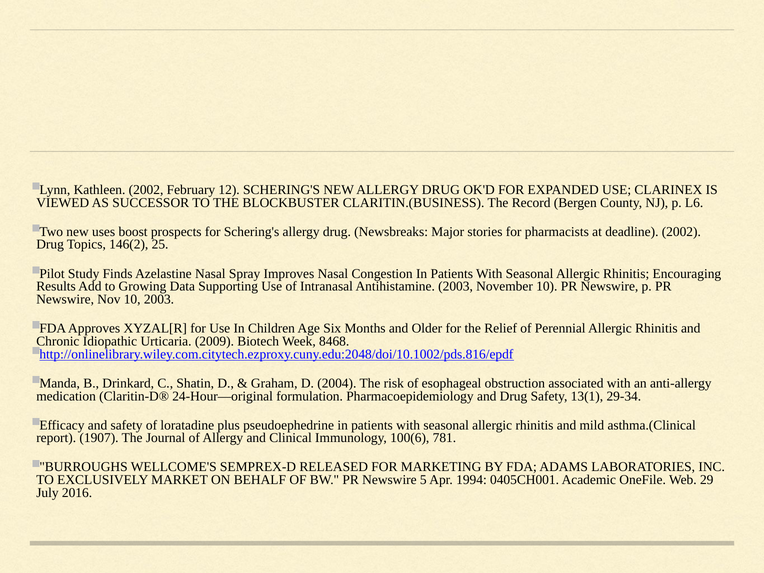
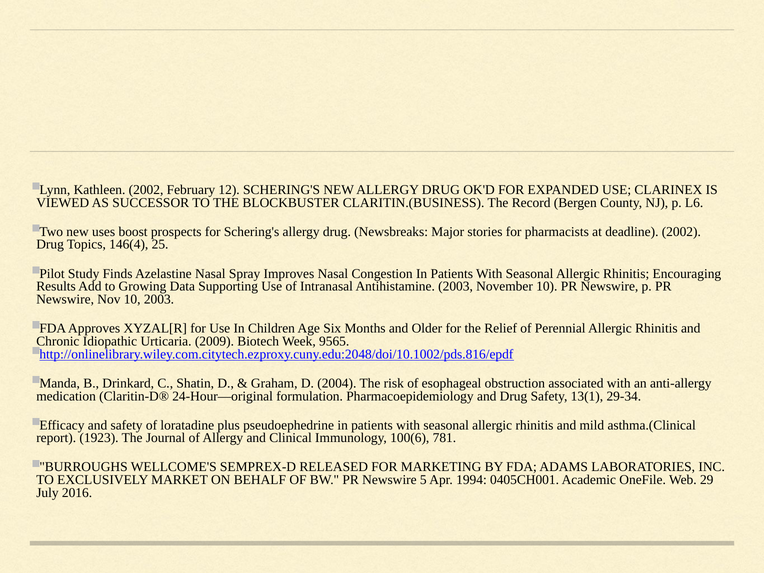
146(2: 146(2 -> 146(4
8468: 8468 -> 9565
1907: 1907 -> 1923
